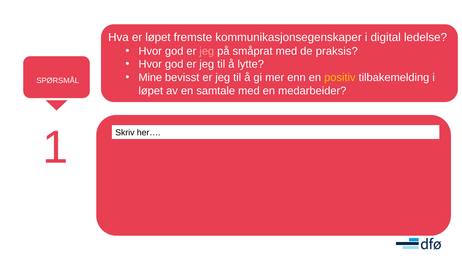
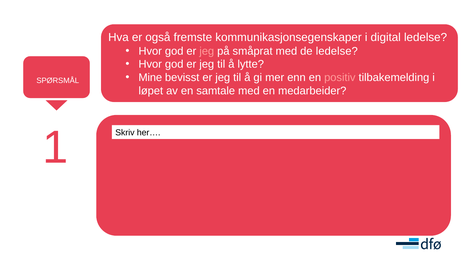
er løpet: løpet -> også
de praksis: praksis -> ledelse
positiv colour: yellow -> pink
